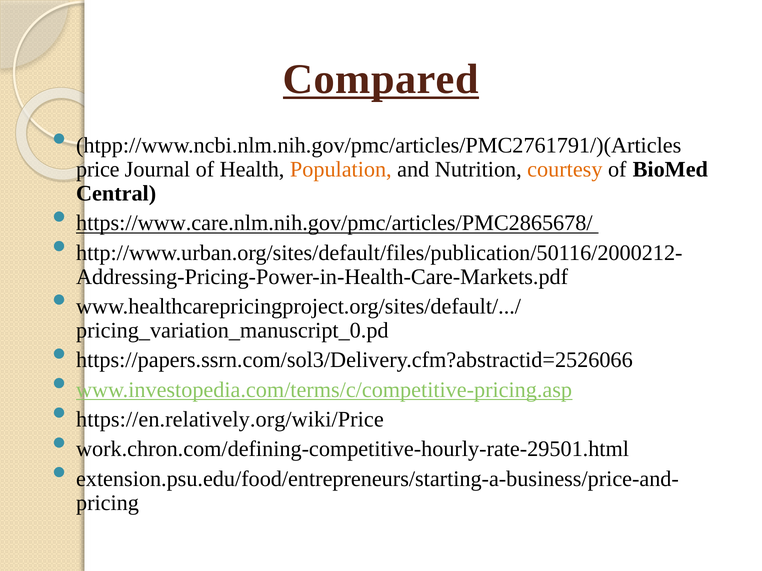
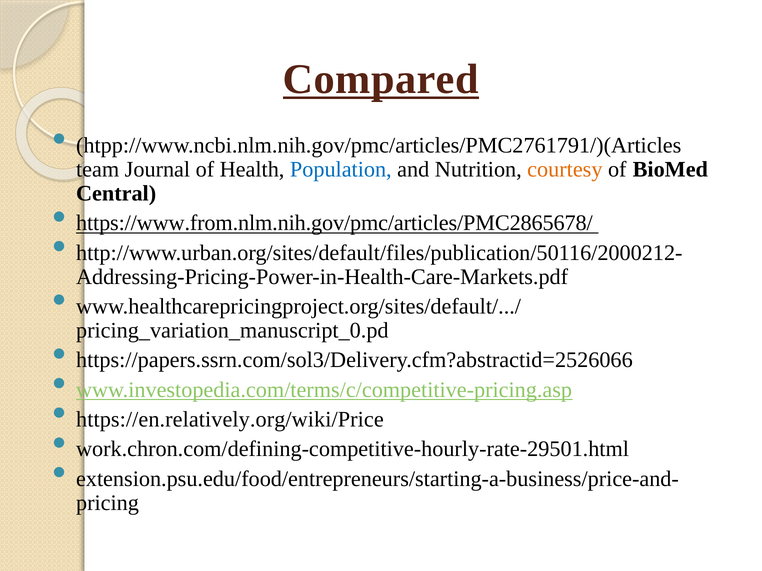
price: price -> team
Population colour: orange -> blue
https://www.care.nlm.nih.gov/pmc/articles/PMC2865678/: https://www.care.nlm.nih.gov/pmc/articles/PMC2865678/ -> https://www.from.nlm.nih.gov/pmc/articles/PMC2865678/
